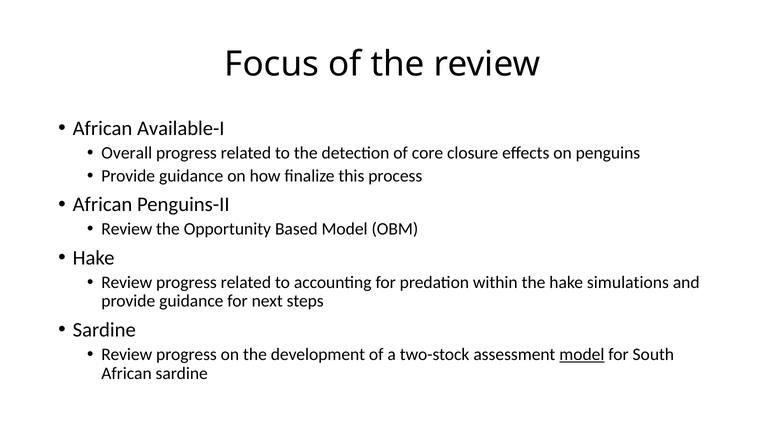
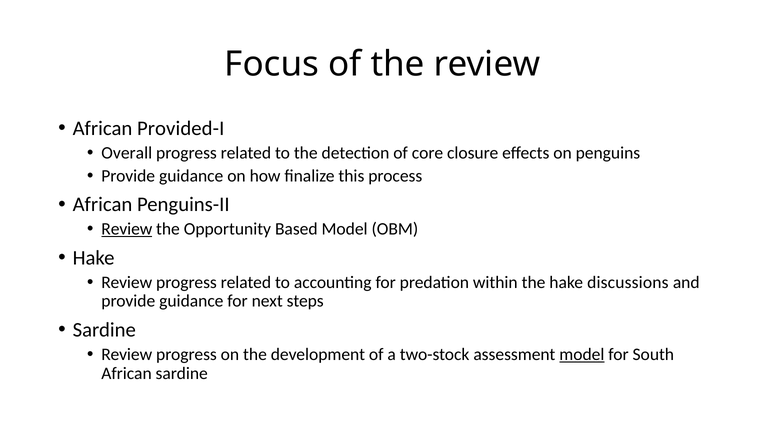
Available-I: Available-I -> Provided-I
Review at (127, 229) underline: none -> present
simulations: simulations -> discussions
